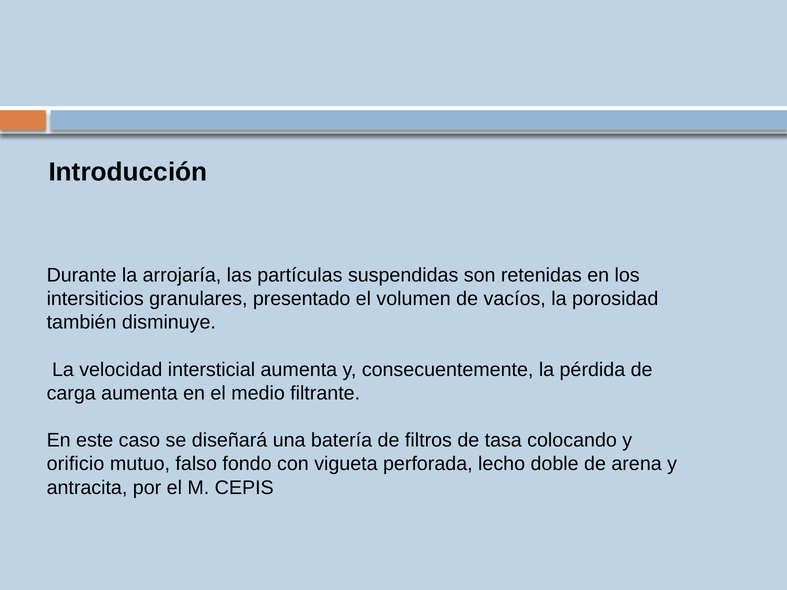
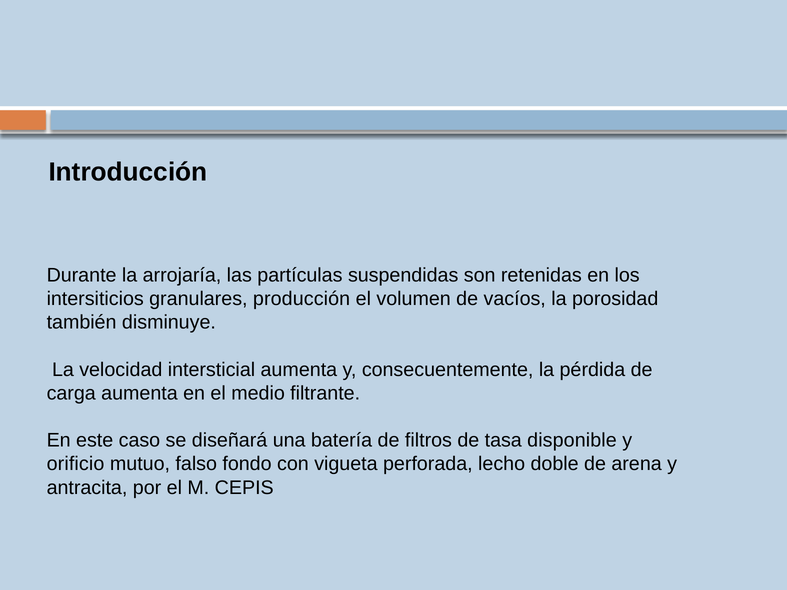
presentado: presentado -> producción
colocando: colocando -> disponible
